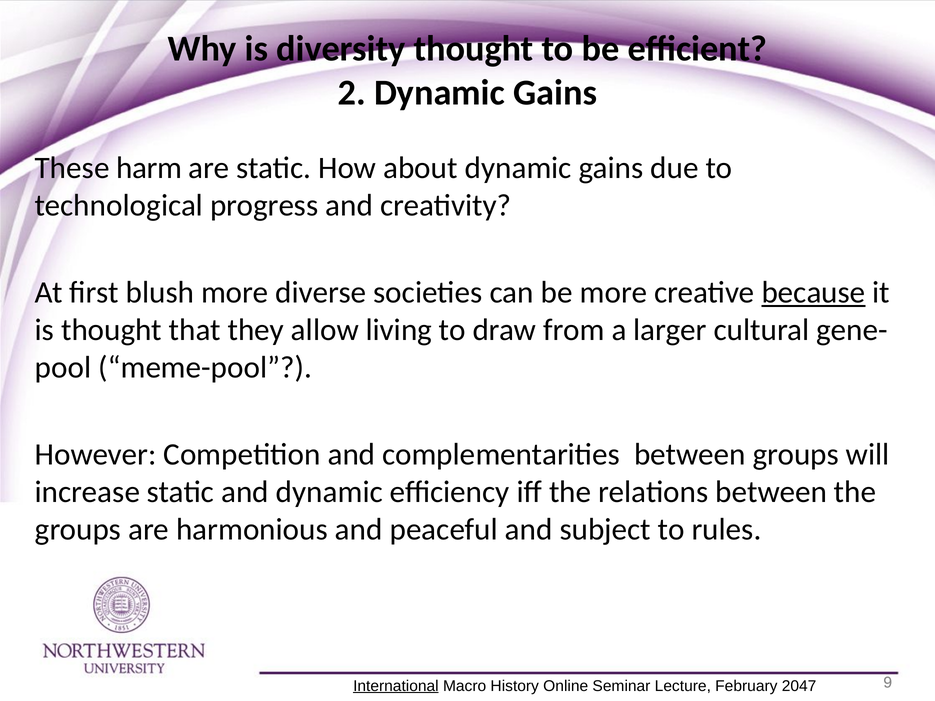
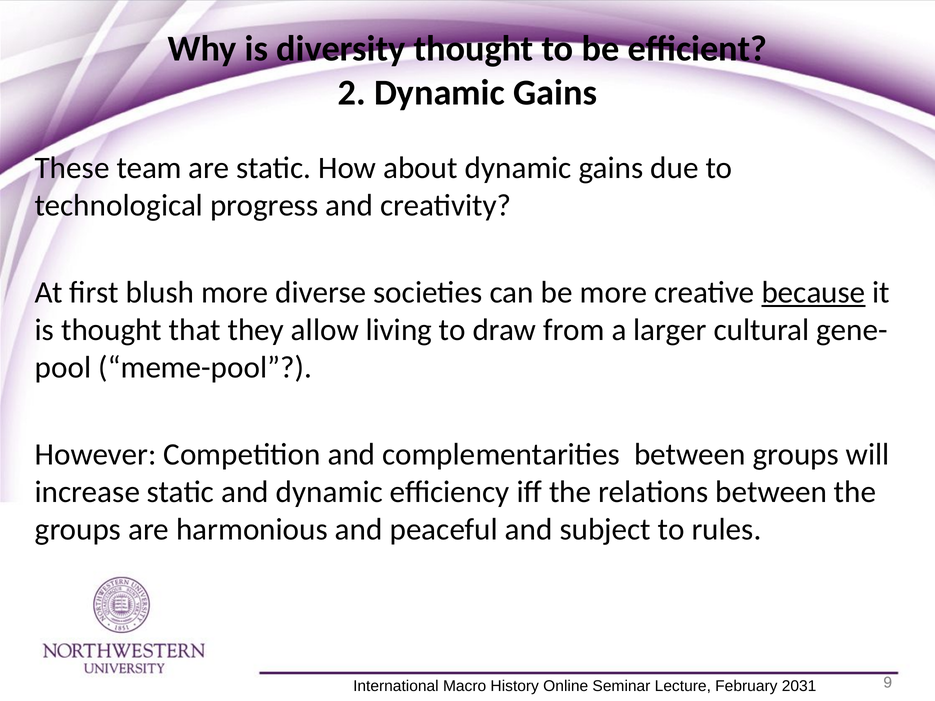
harm: harm -> team
International underline: present -> none
2047: 2047 -> 2031
